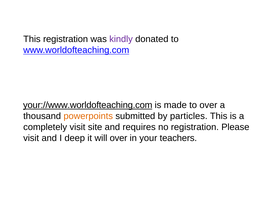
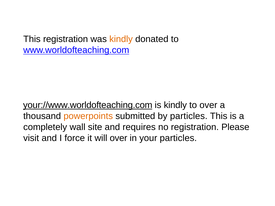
kindly at (121, 39) colour: purple -> orange
is made: made -> kindly
completely visit: visit -> wall
deep: deep -> force
your teachers: teachers -> particles
